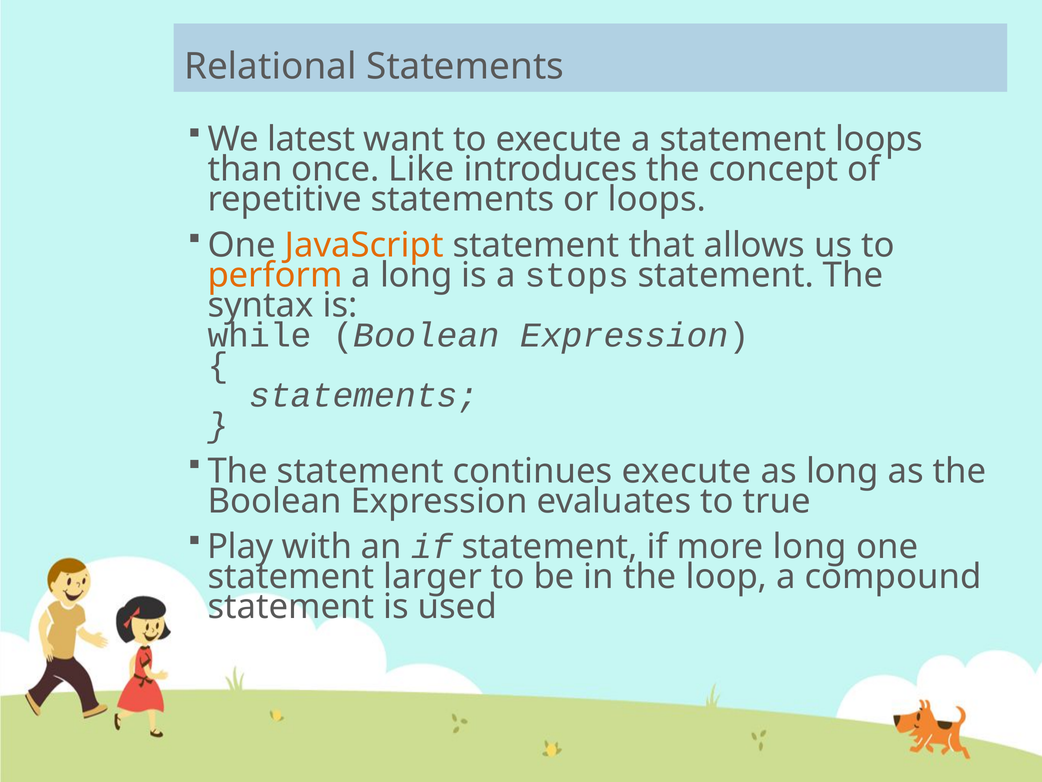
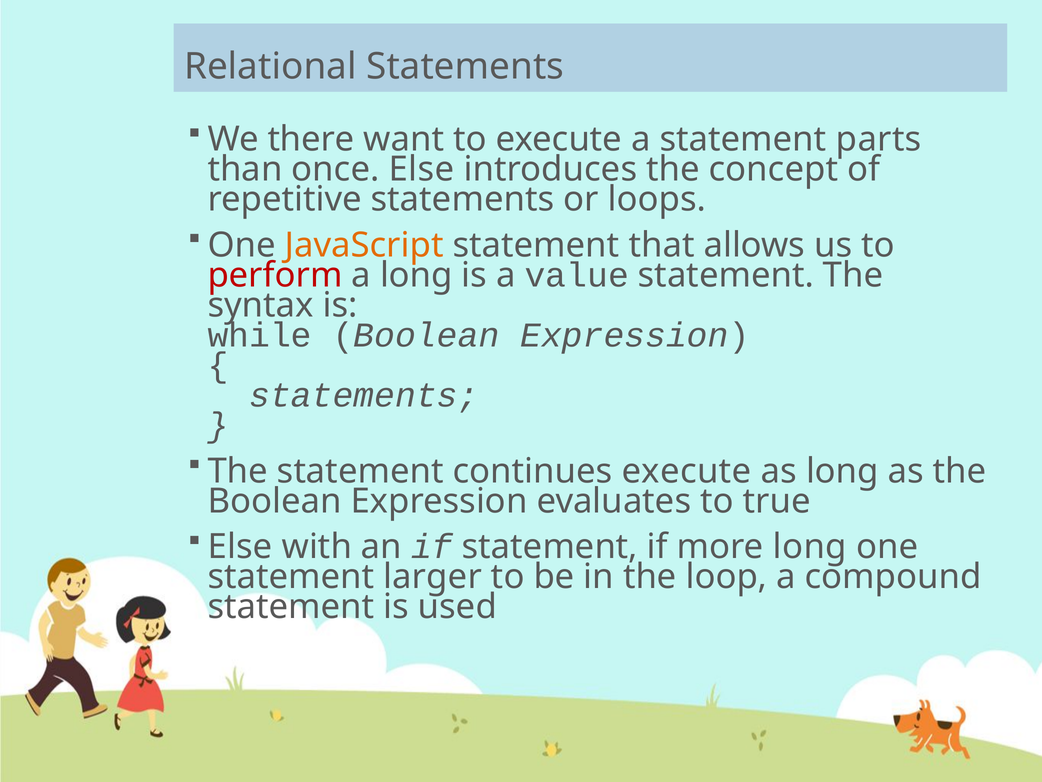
latest: latest -> there
statement loops: loops -> parts
once Like: Like -> Else
perform colour: orange -> red
stops: stops -> value
Play at (240, 546): Play -> Else
